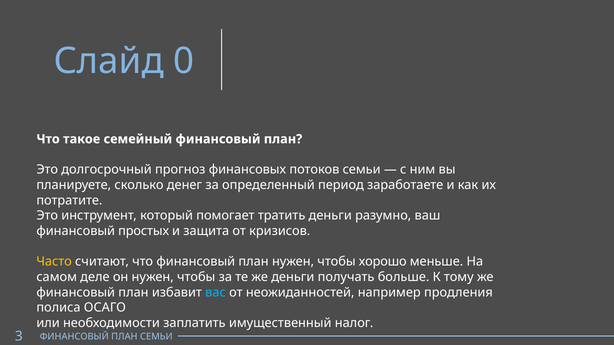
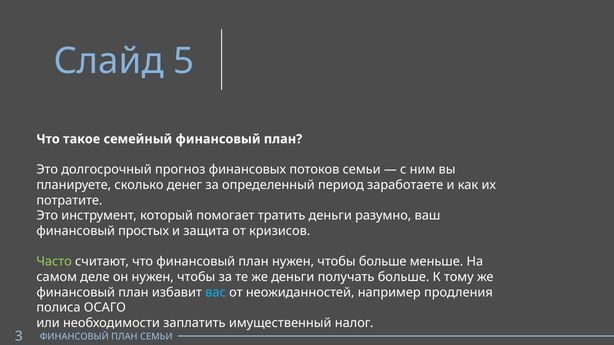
0: 0 -> 5
Часто colour: yellow -> light green
чтобы хорошо: хорошо -> больше
